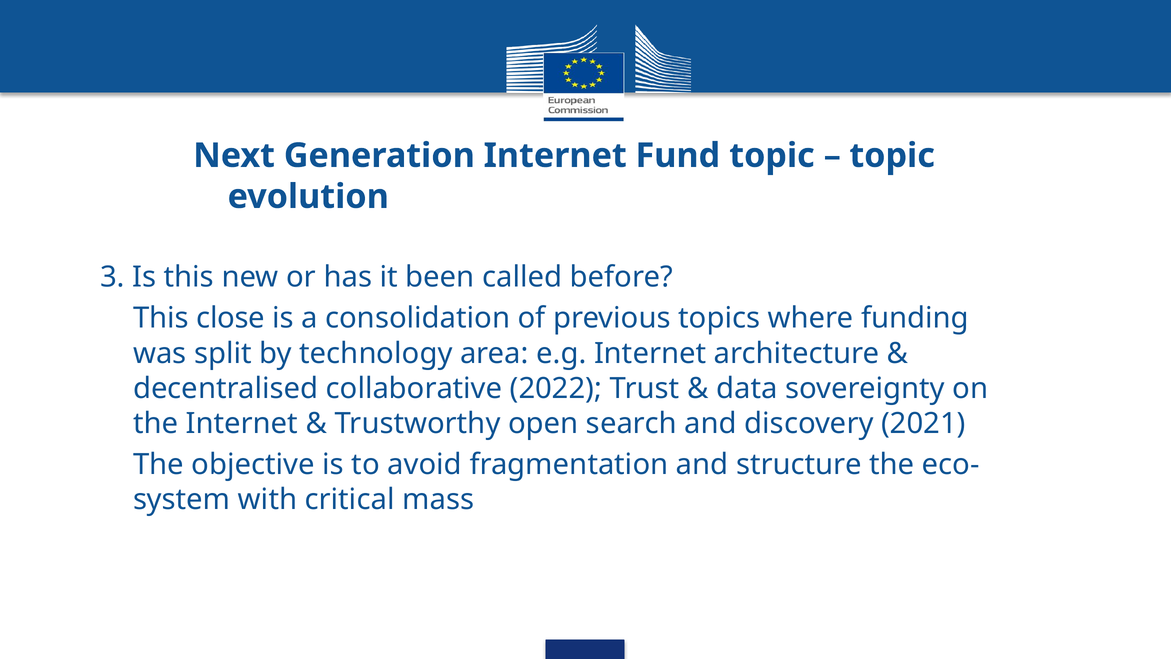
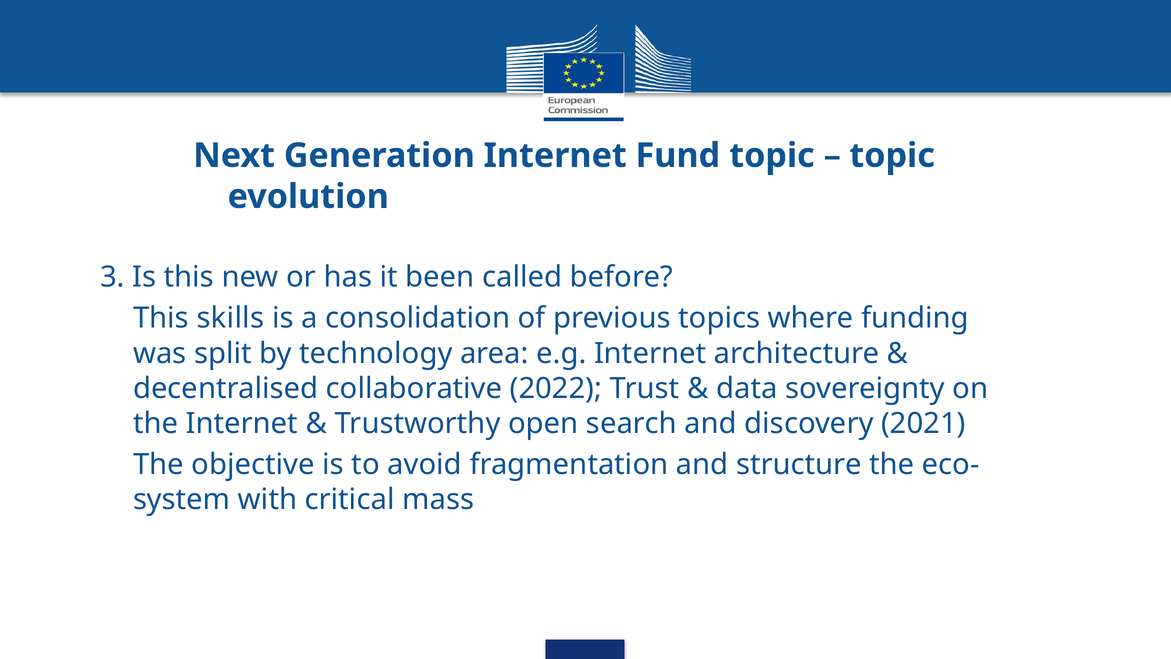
close: close -> skills
